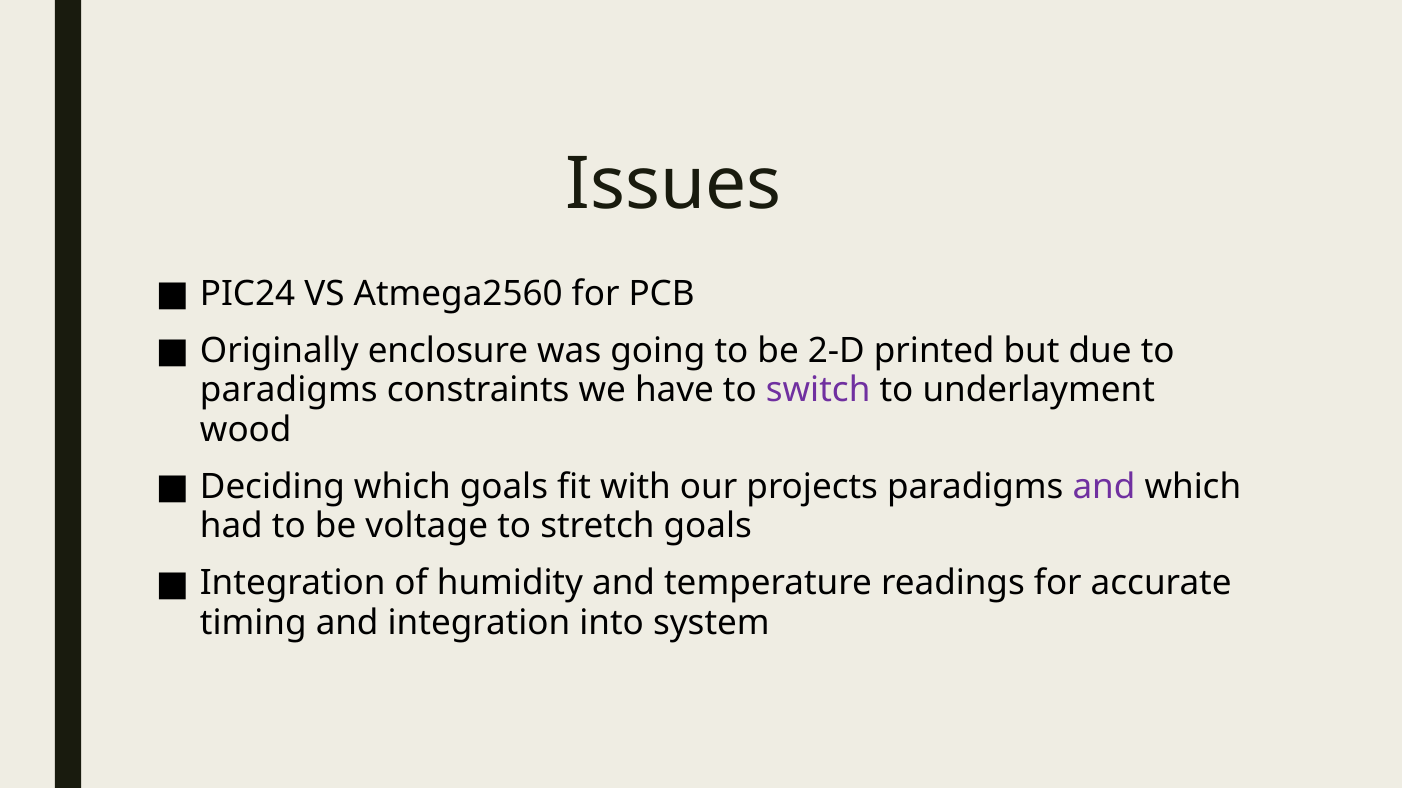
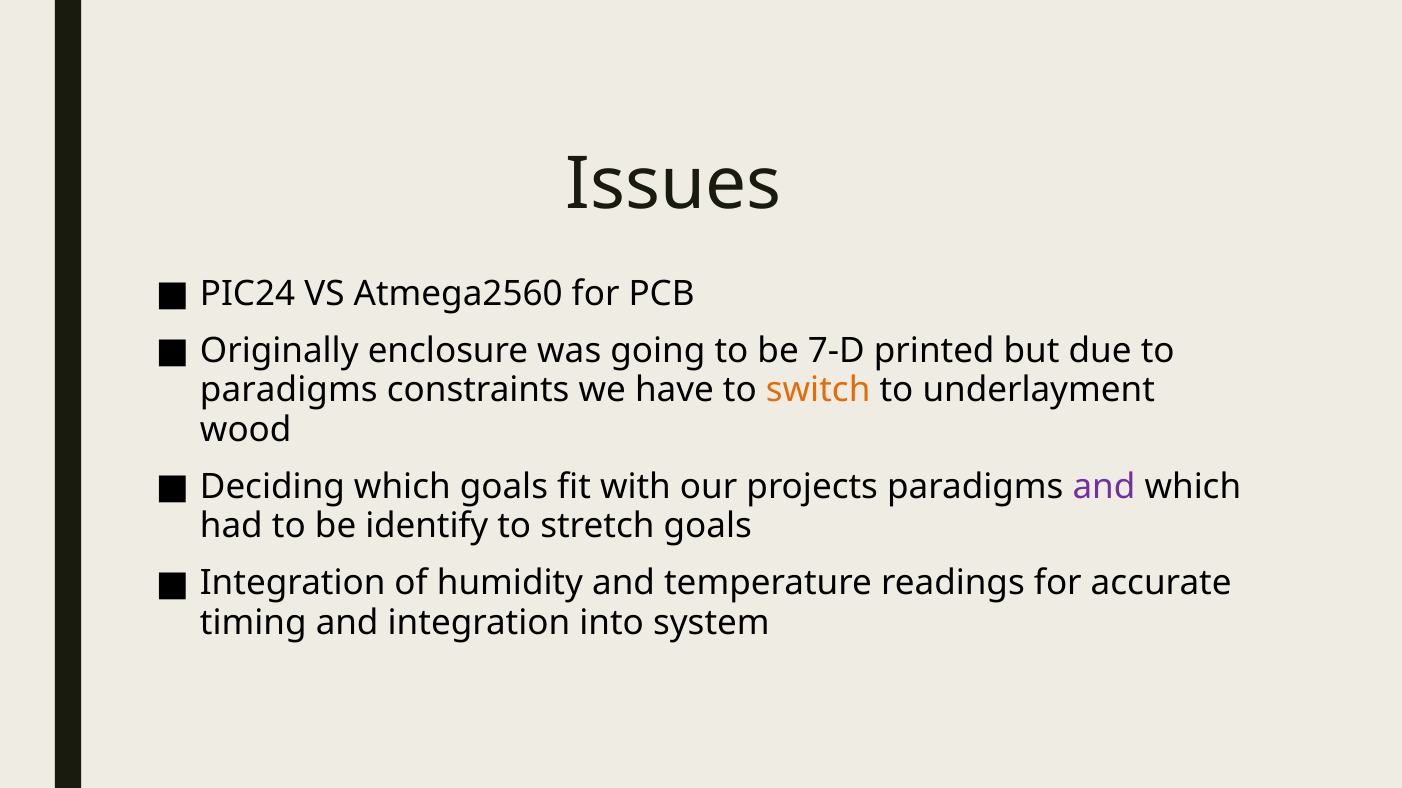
2-D: 2-D -> 7-D
switch colour: purple -> orange
voltage: voltage -> identify
